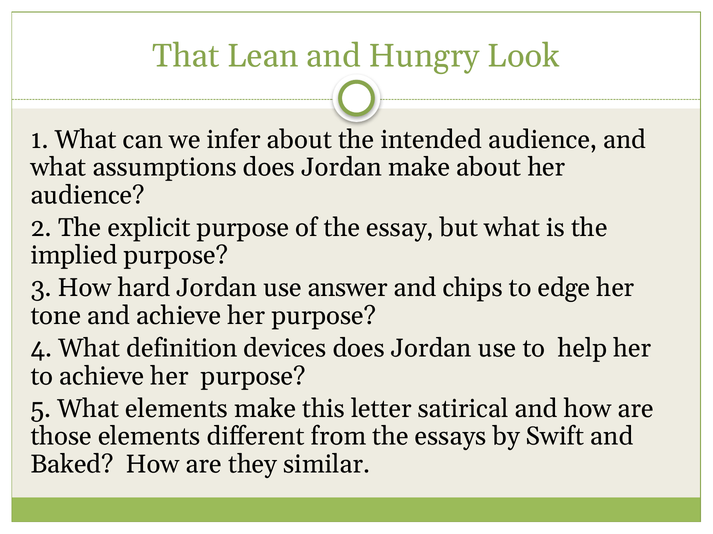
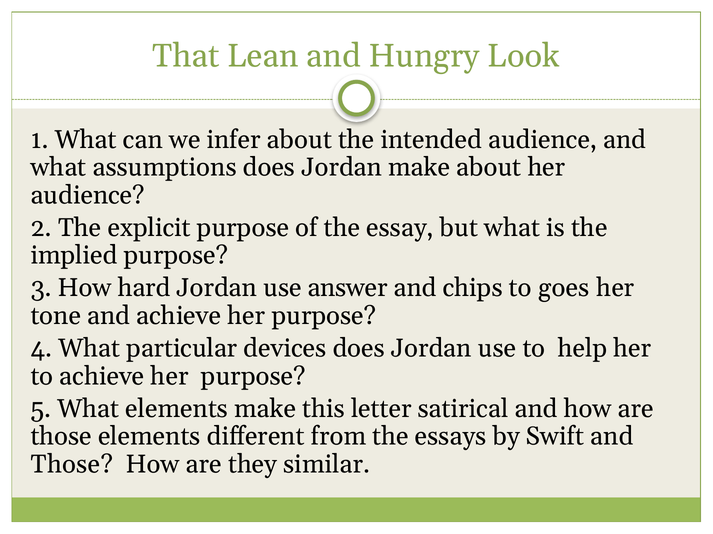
edge: edge -> goes
definition: definition -> particular
Baked at (72, 465): Baked -> Those
